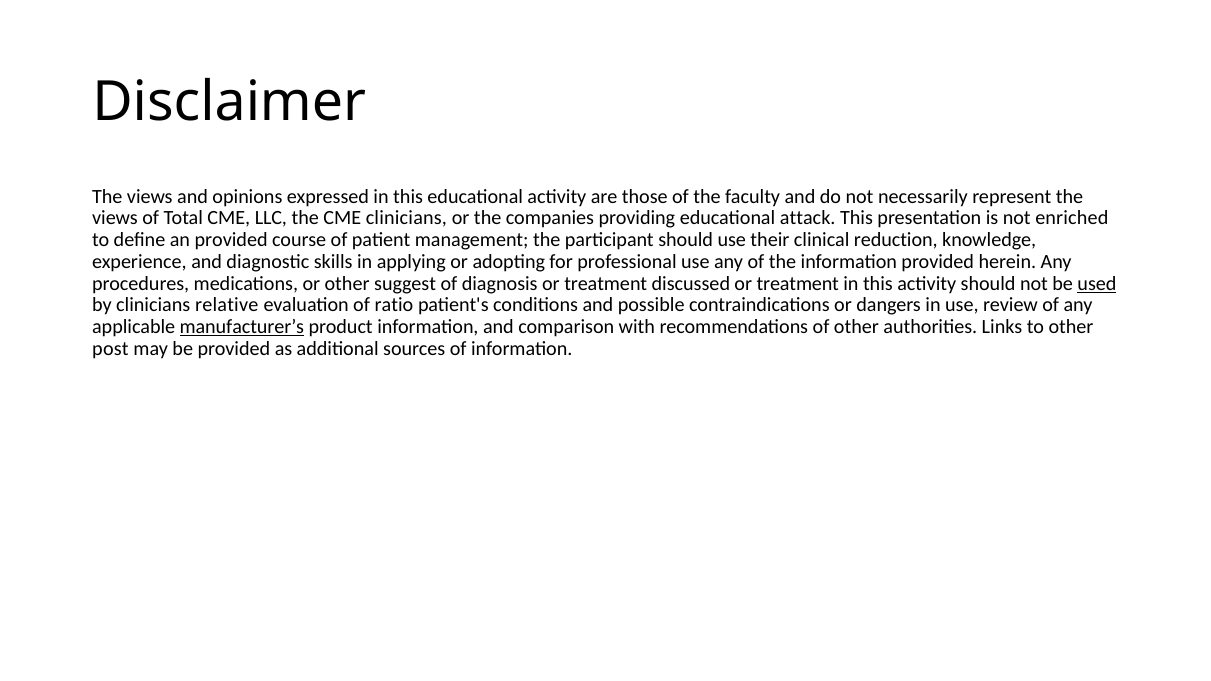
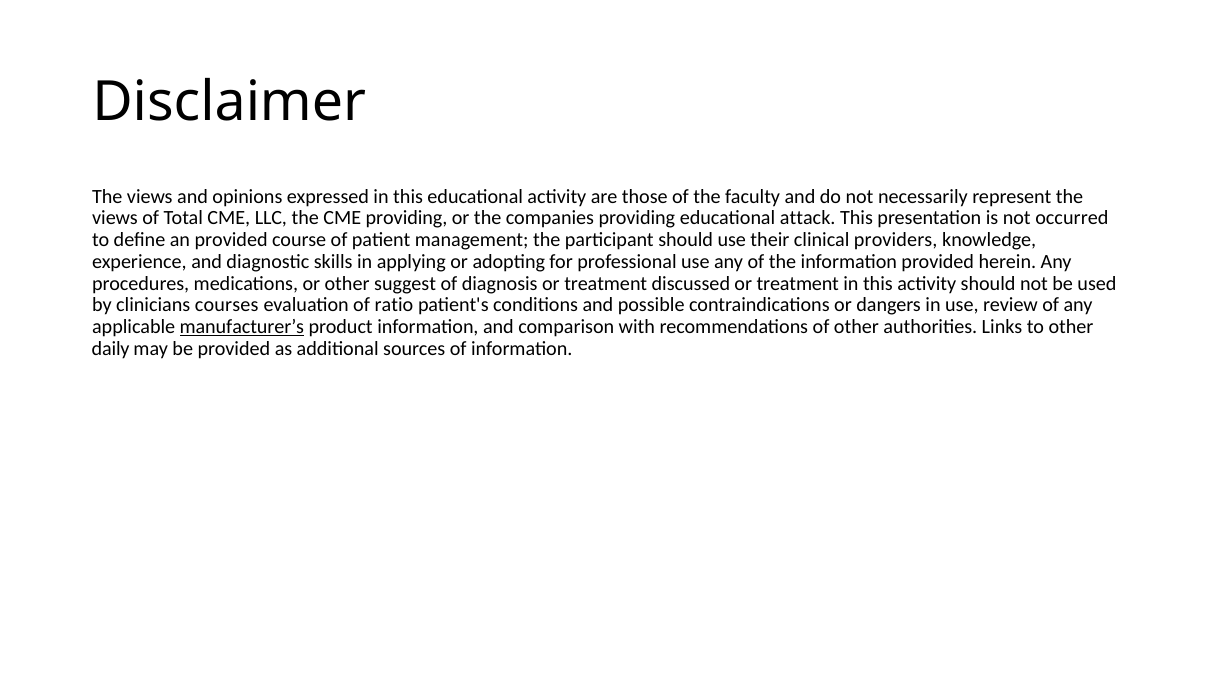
CME clinicians: clinicians -> providing
enriched: enriched -> occurred
reduction: reduction -> providers
used underline: present -> none
relative: relative -> courses
post: post -> daily
